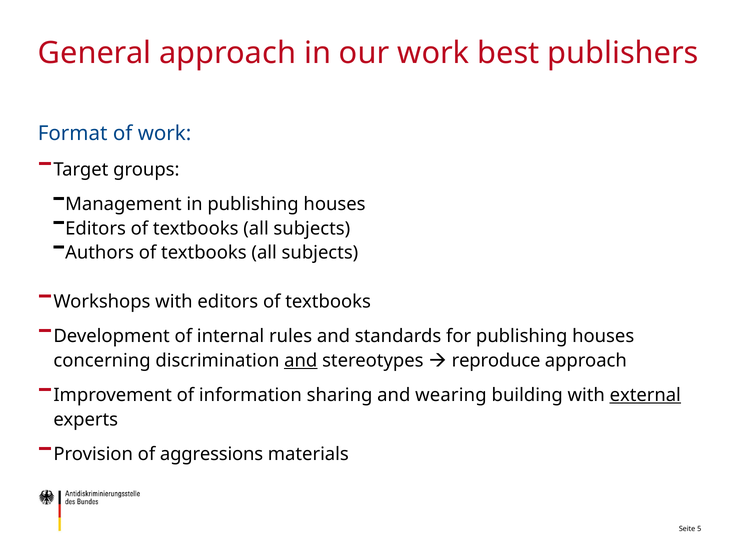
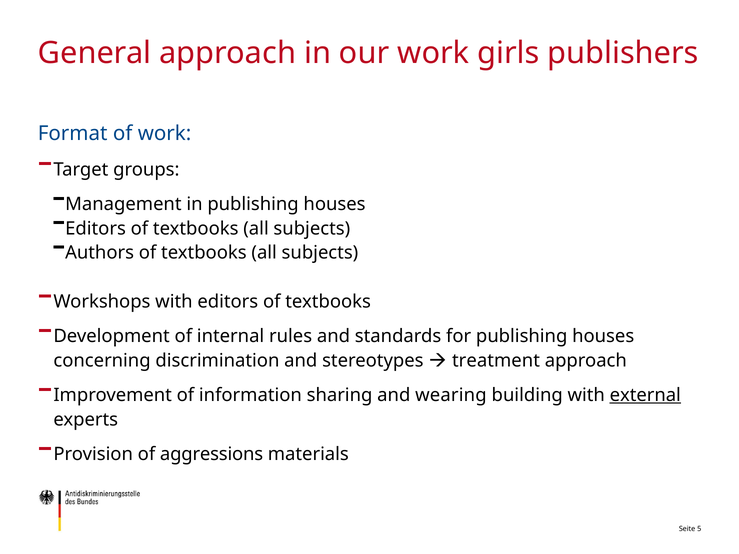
best: best -> girls
and at (301, 361) underline: present -> none
reproduce: reproduce -> treatment
